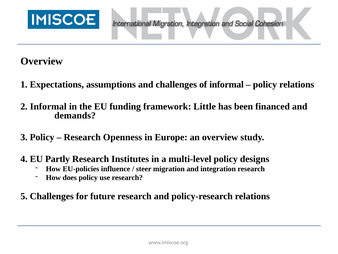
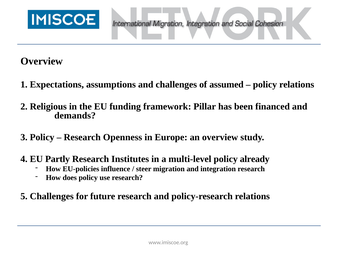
of informal: informal -> assumed
2 Informal: Informal -> Religious
Little: Little -> Pillar
designs: designs -> already
